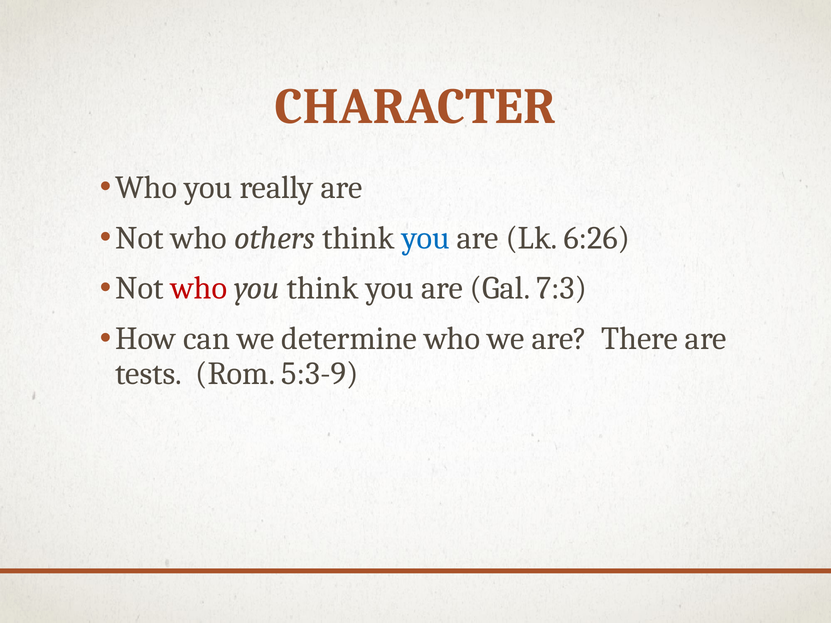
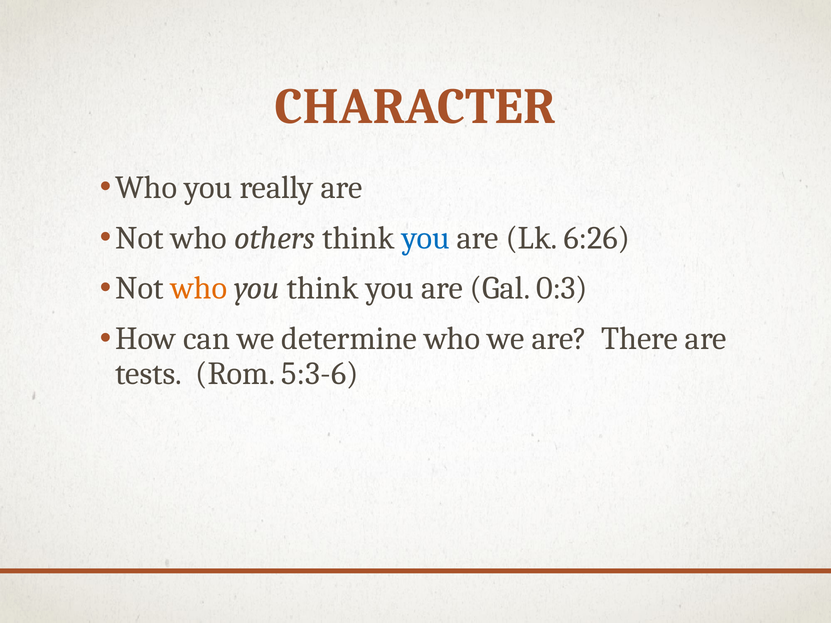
who at (199, 288) colour: red -> orange
7:3: 7:3 -> 0:3
5:3-9: 5:3-9 -> 5:3-6
